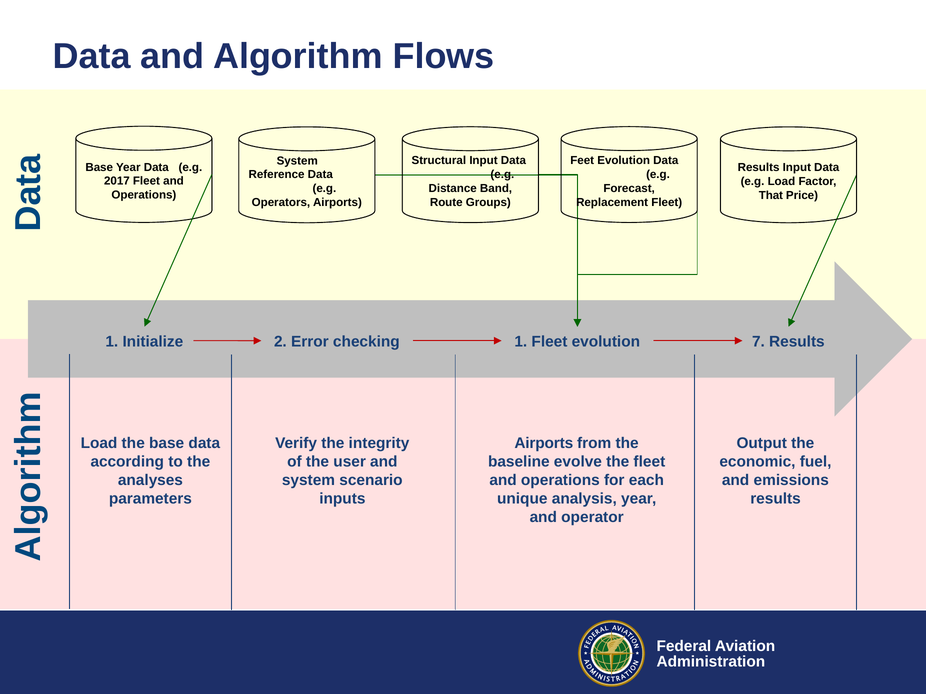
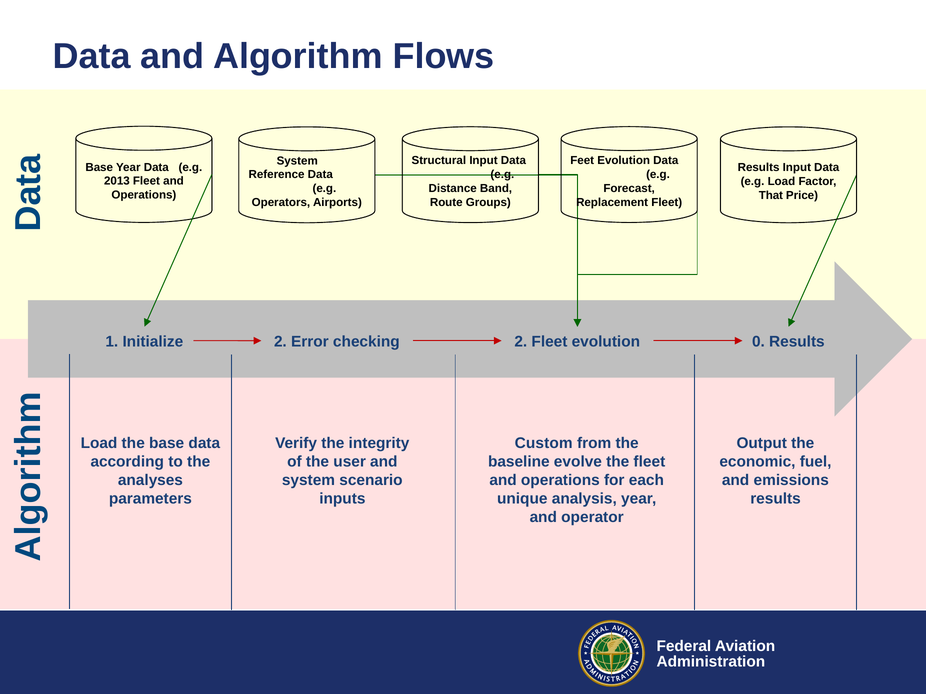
2017: 2017 -> 2013
Initialize 1: 1 -> 2
7: 7 -> 0
Airports at (544, 443): Airports -> Custom
